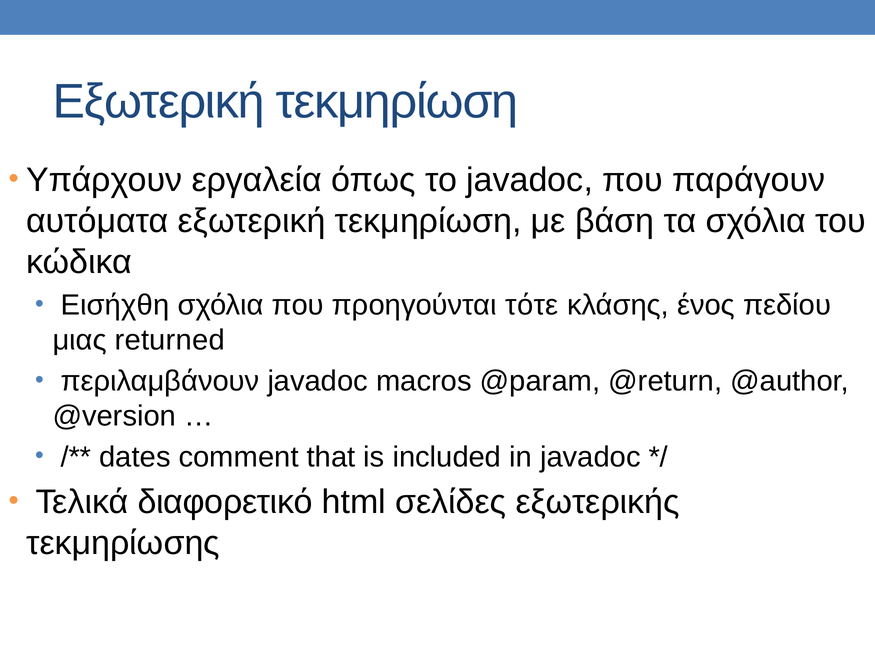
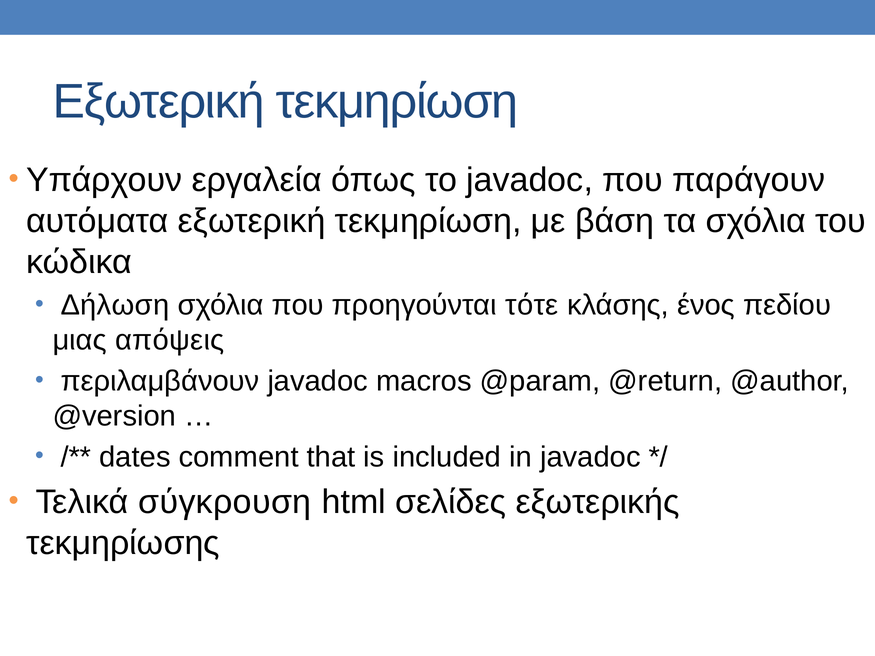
Εισήχθη: Εισήχθη -> Δήλωση
returned: returned -> απόψεις
διαφορετικό: διαφορετικό -> σύγκρουση
